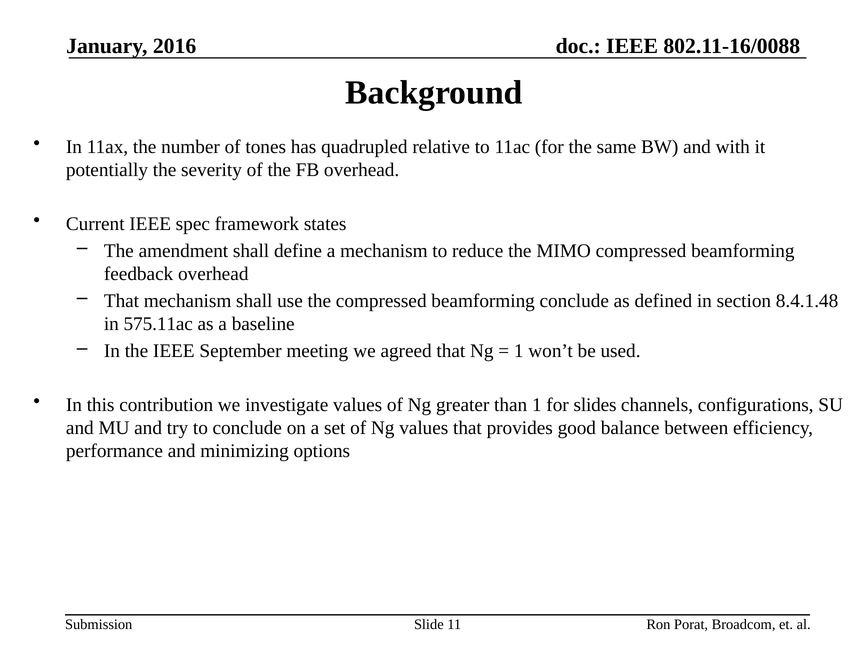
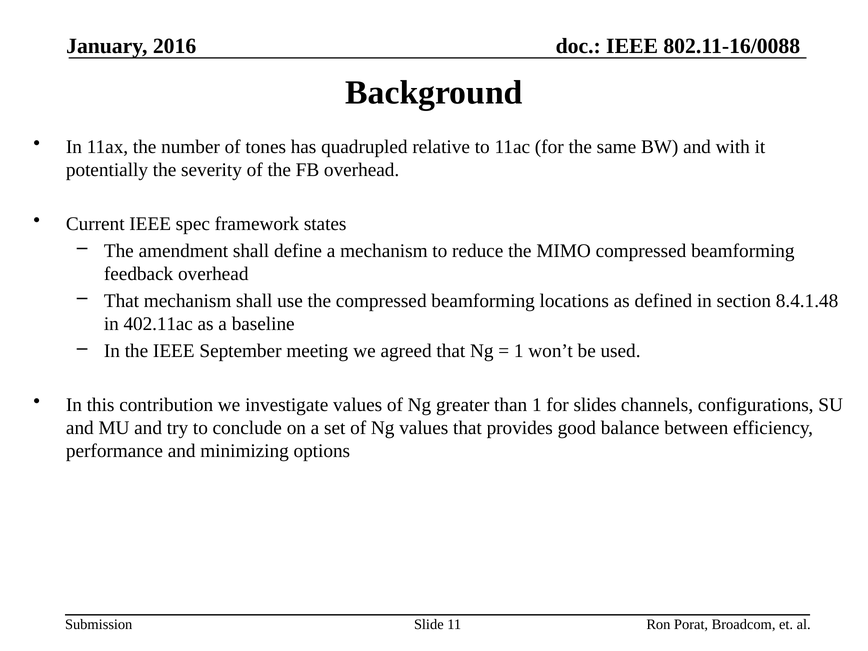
beamforming conclude: conclude -> locations
575.11ac: 575.11ac -> 402.11ac
